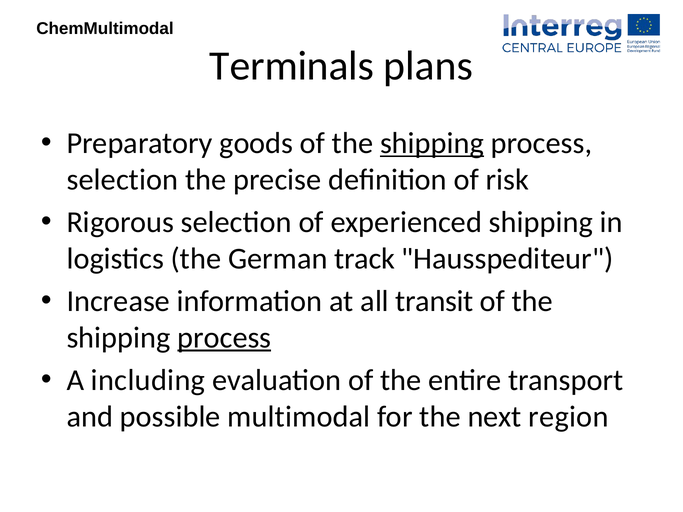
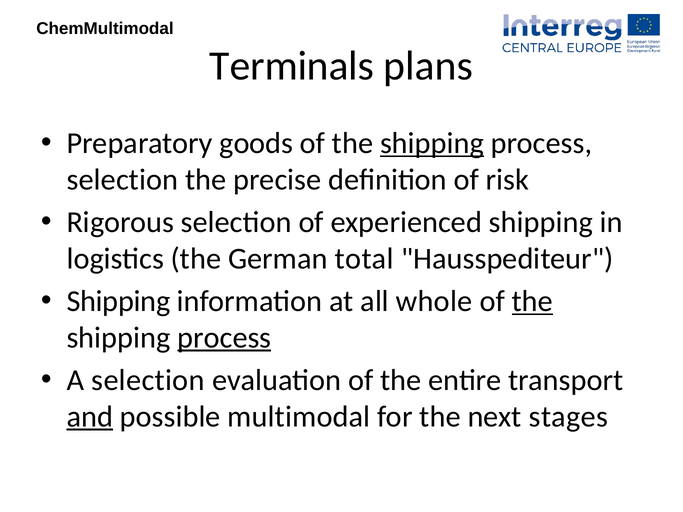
track: track -> total
Increase at (118, 301): Increase -> Shipping
transit: transit -> whole
the at (532, 301) underline: none -> present
A including: including -> selection
and underline: none -> present
region: region -> stages
